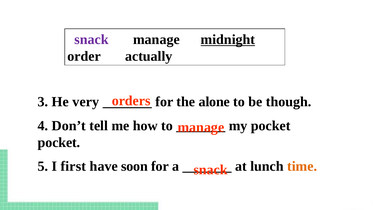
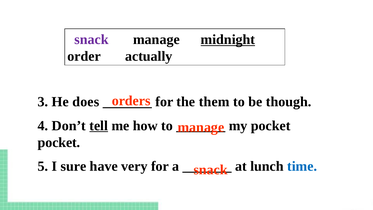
very: very -> does
alone: alone -> them
tell underline: none -> present
first: first -> sure
soon: soon -> very
time colour: orange -> blue
